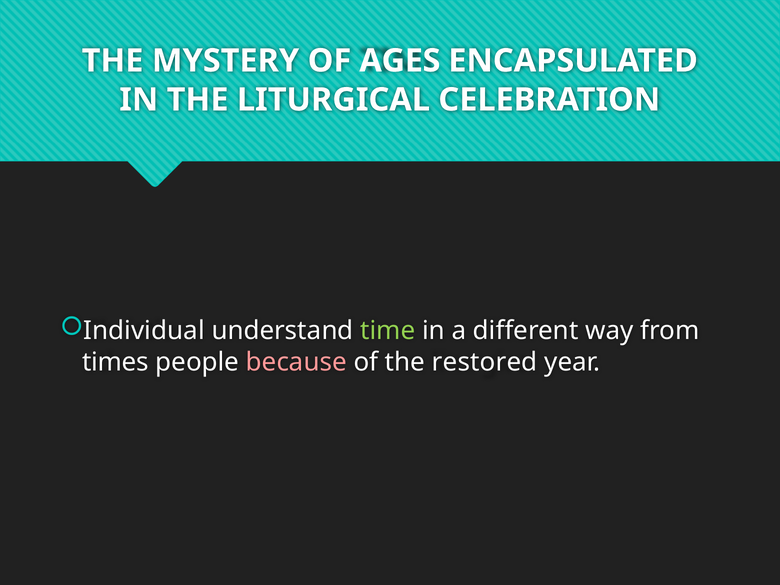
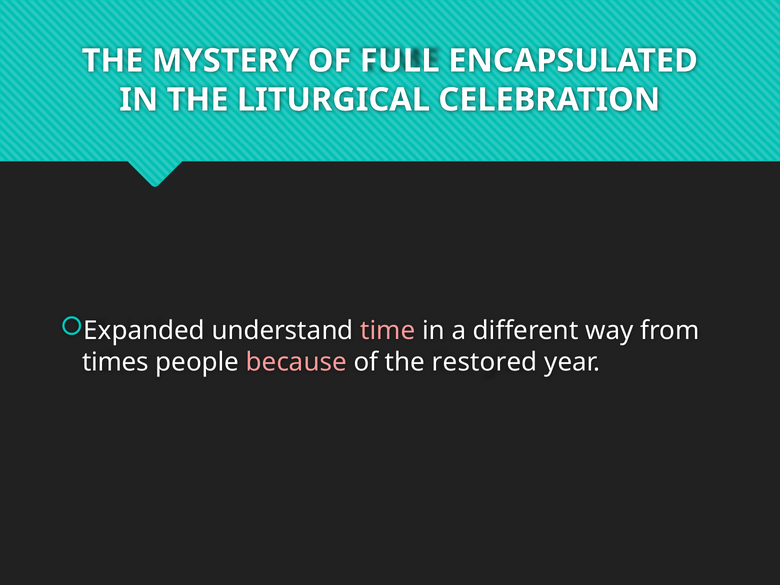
AGES: AGES -> FULL
Individual: Individual -> Expanded
time colour: light green -> pink
